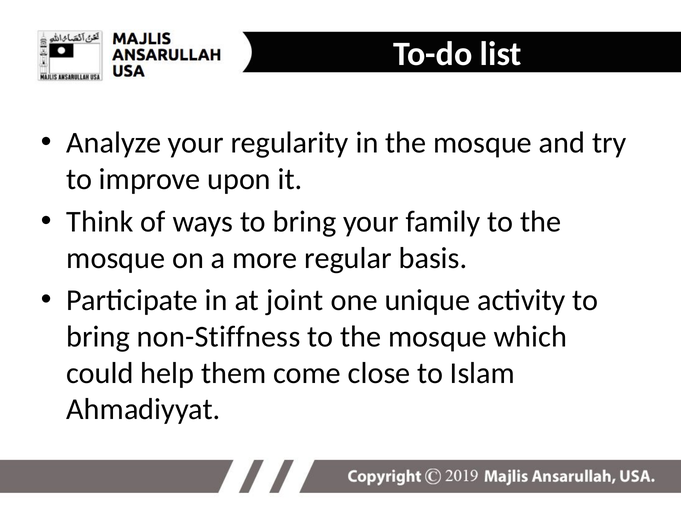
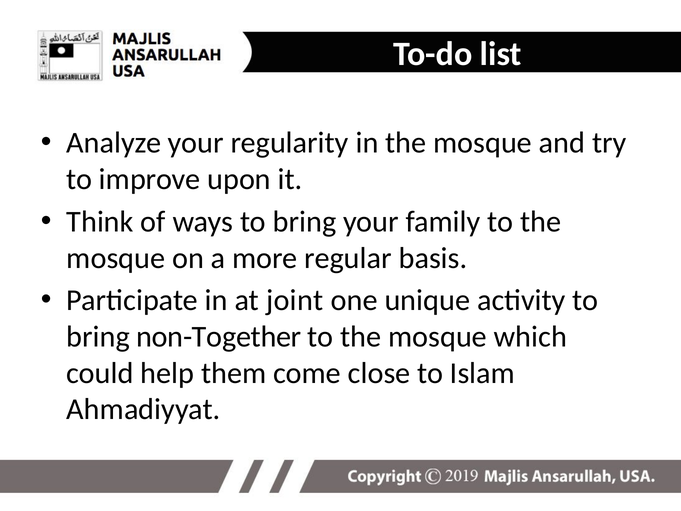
non-Stiffness: non-Stiffness -> non-Together
